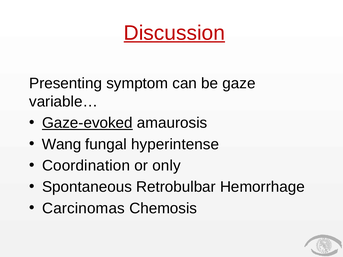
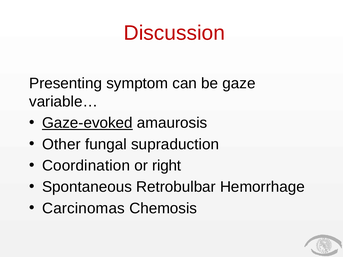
Discussion underline: present -> none
Wang: Wang -> Other
hyperintense: hyperintense -> supraduction
only: only -> right
